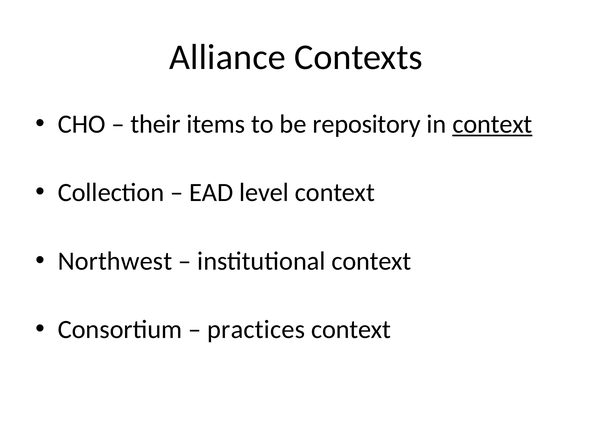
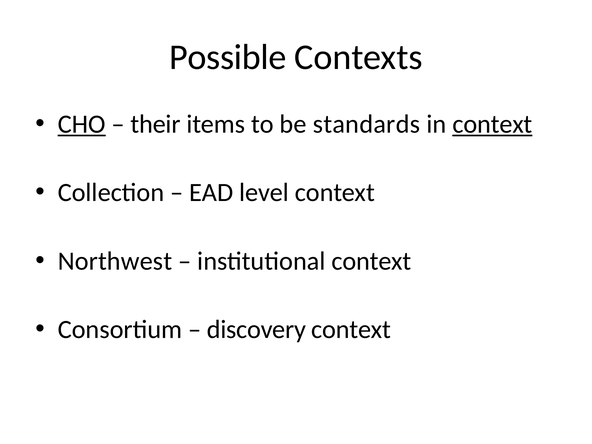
Alliance: Alliance -> Possible
CHO underline: none -> present
repository: repository -> standards
practices: practices -> discovery
